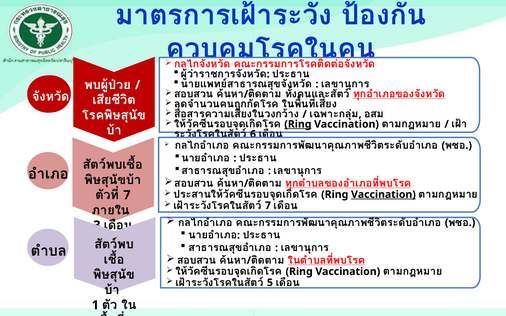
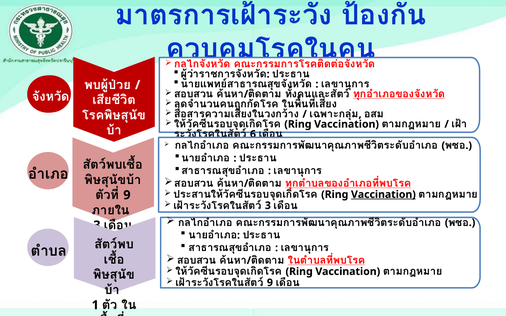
Ring at (298, 124) underline: present -> none
7 at (127, 195): 7 -> 9
7 at (268, 206): 7 -> 3
5 at (270, 283): 5 -> 9
